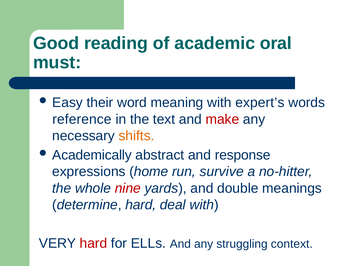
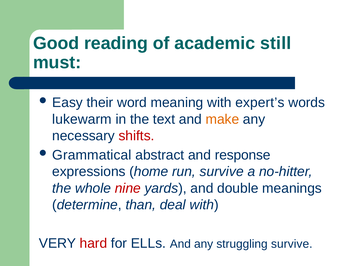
oral: oral -> still
reference: reference -> lukewarm
make colour: red -> orange
shifts colour: orange -> red
Academically: Academically -> Grammatical
determine hard: hard -> than
struggling context: context -> survive
